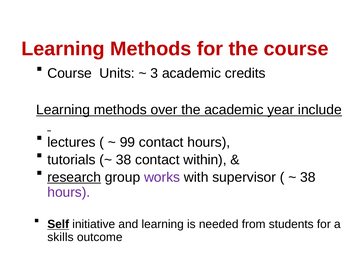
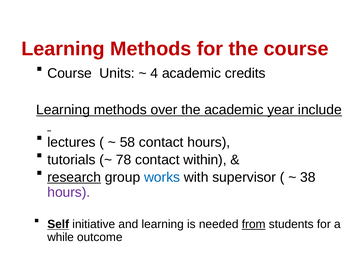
3: 3 -> 4
99: 99 -> 58
38 at (124, 160): 38 -> 78
works colour: purple -> blue
from underline: none -> present
skills: skills -> while
